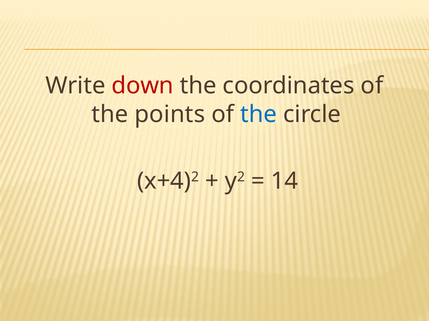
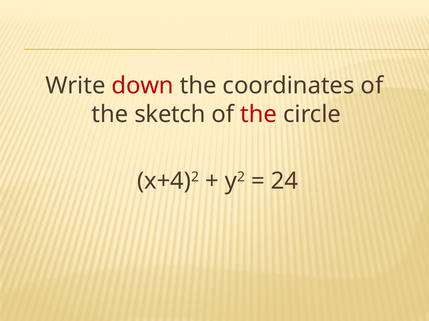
points: points -> sketch
the at (259, 115) colour: blue -> red
14: 14 -> 24
